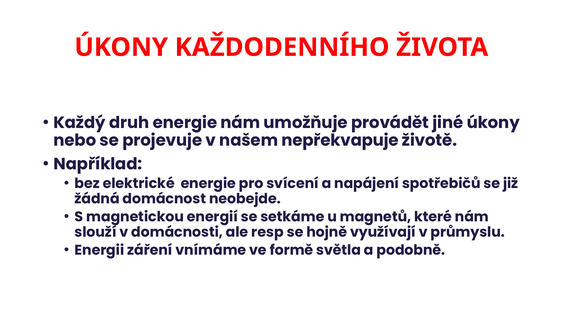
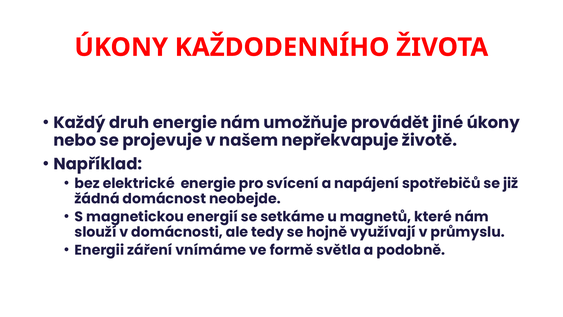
resp: resp -> tedy
